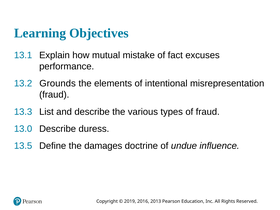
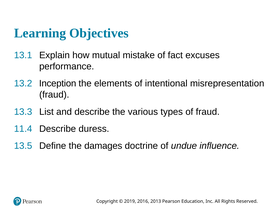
Grounds: Grounds -> Inception
13.0: 13.0 -> 11.4
